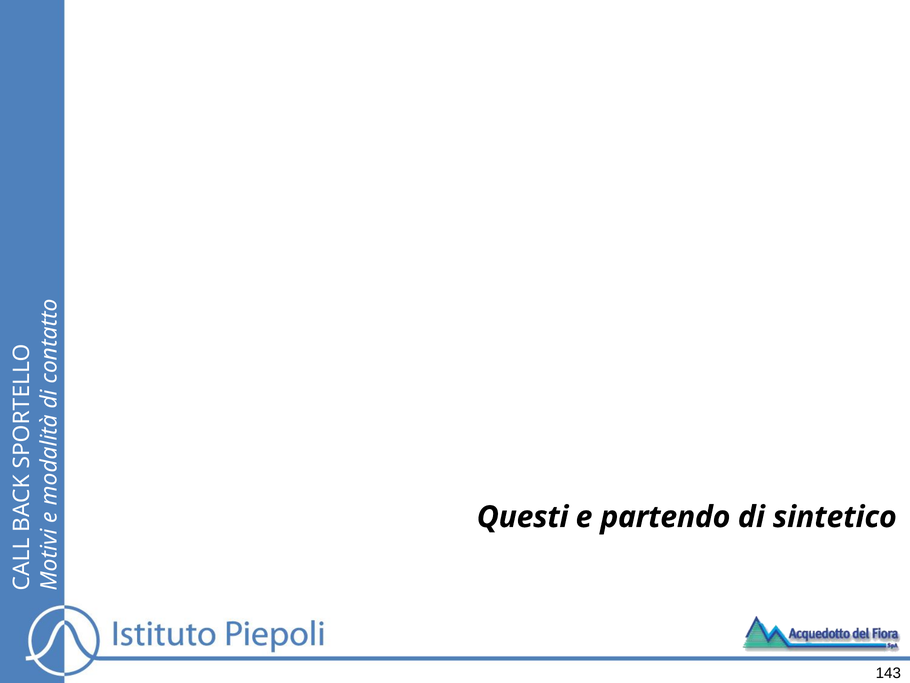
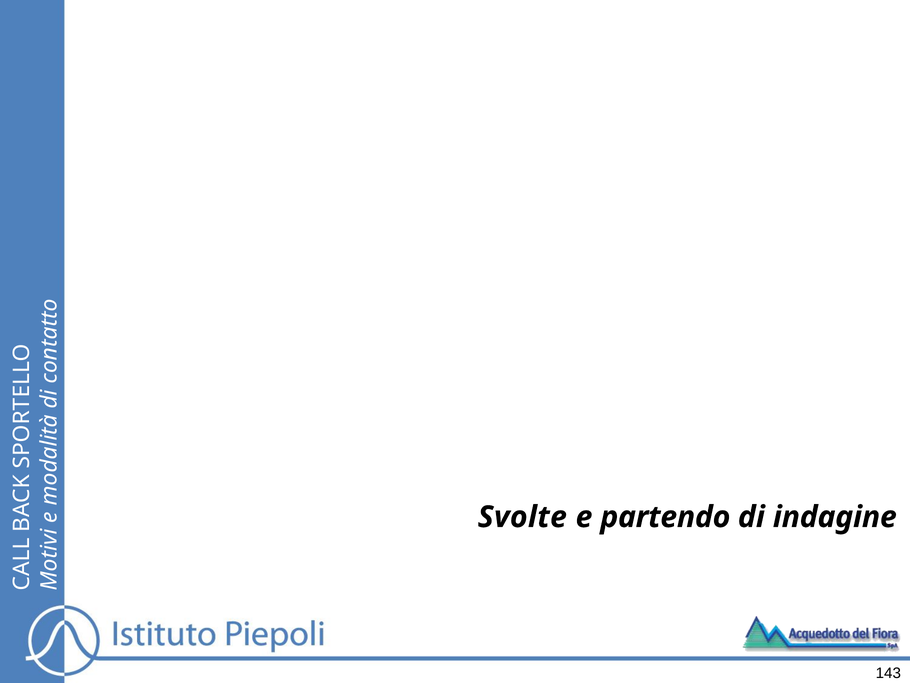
Questi: Questi -> Svolte
sintetico: sintetico -> indagine
